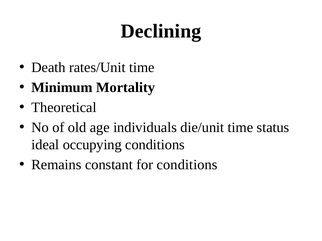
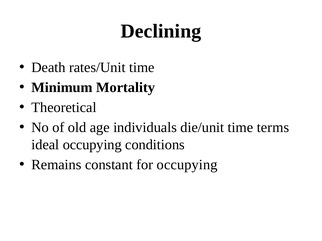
status: status -> terms
for conditions: conditions -> occupying
